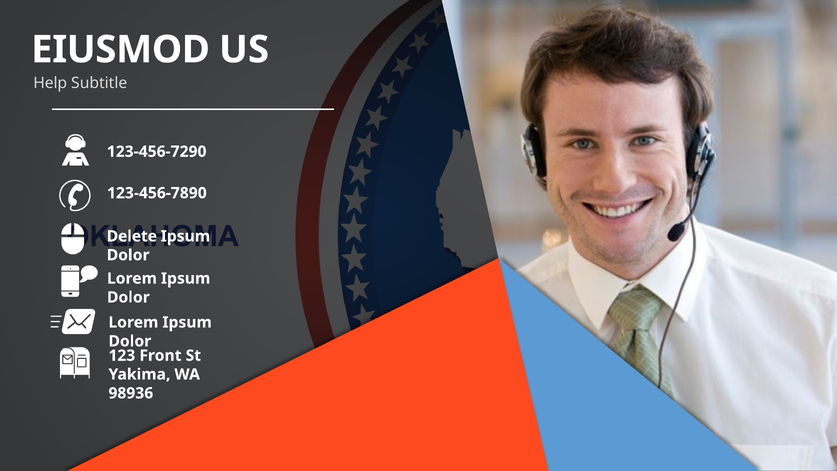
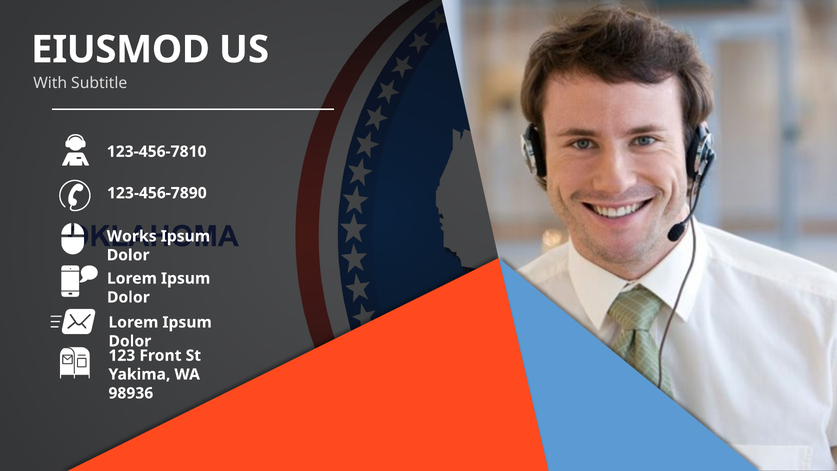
Help: Help -> With
123-456-7290: 123-456-7290 -> 123-456-7810
Delete: Delete -> Works
